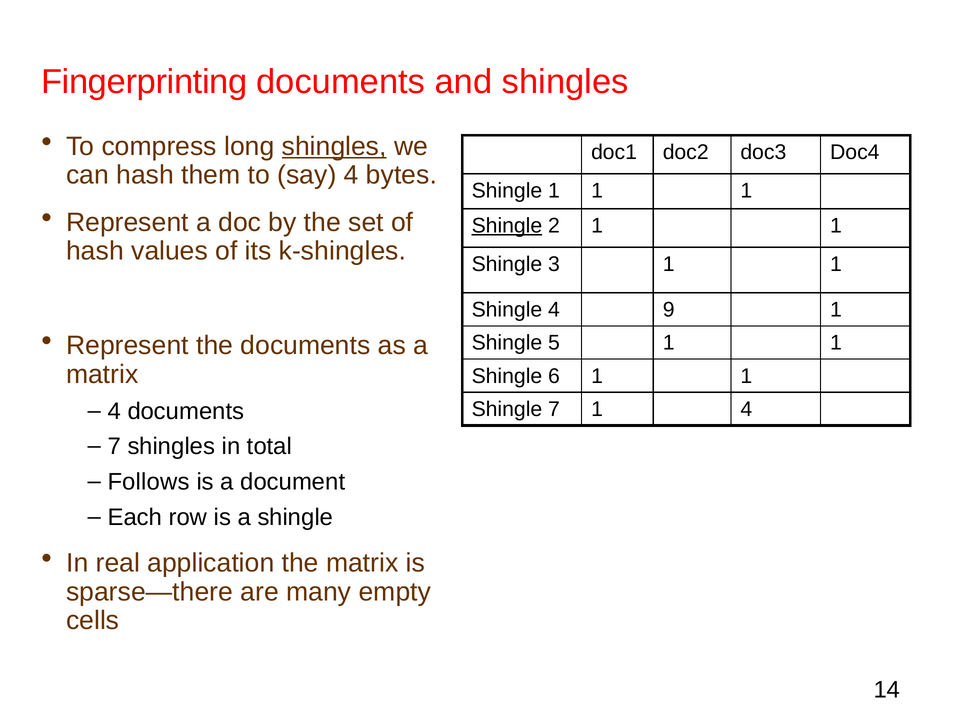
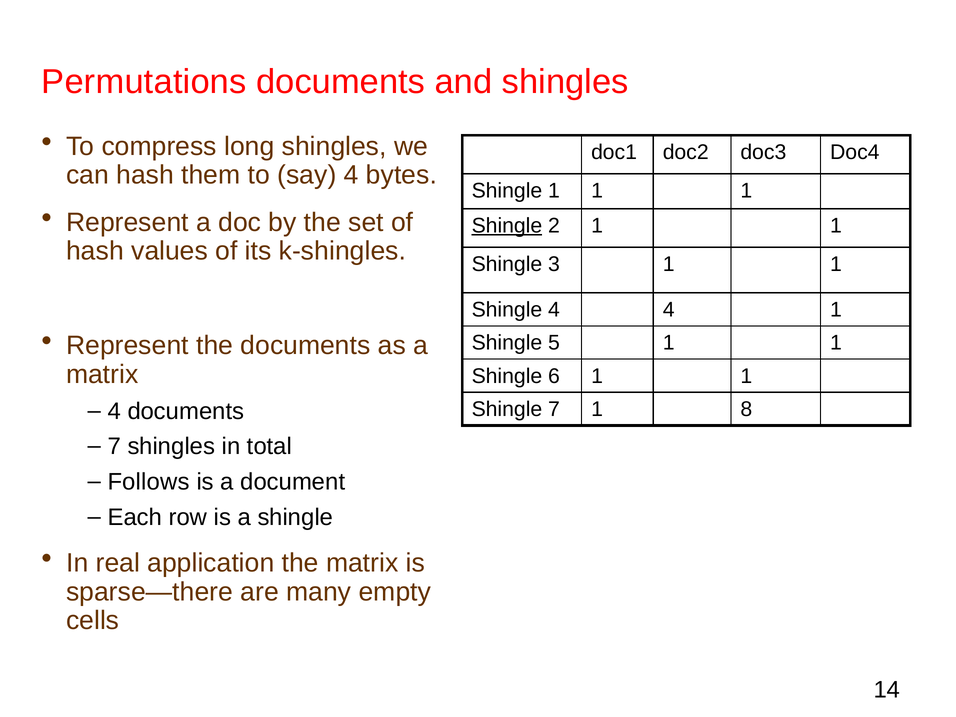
Fingerprinting: Fingerprinting -> Permutations
shingles at (334, 146) underline: present -> none
4 9: 9 -> 4
1 4: 4 -> 8
